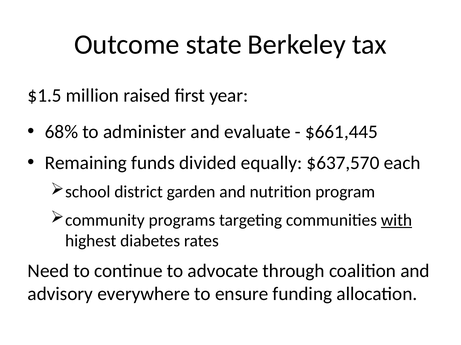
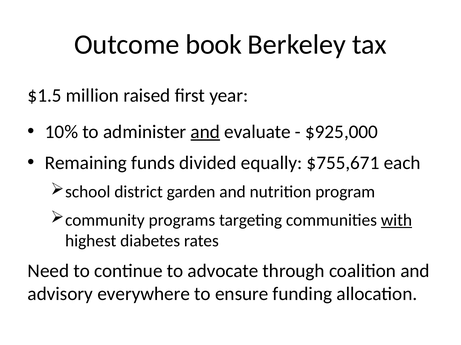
state: state -> book
68%: 68% -> 10%
and at (205, 132) underline: none -> present
$661,445: $661,445 -> $925,000
$637,570: $637,570 -> $755,671
